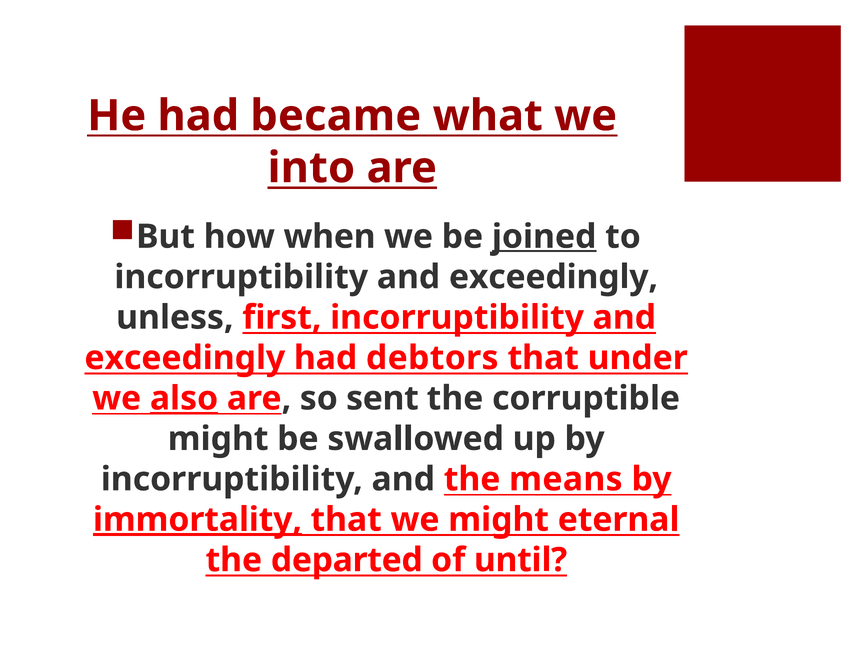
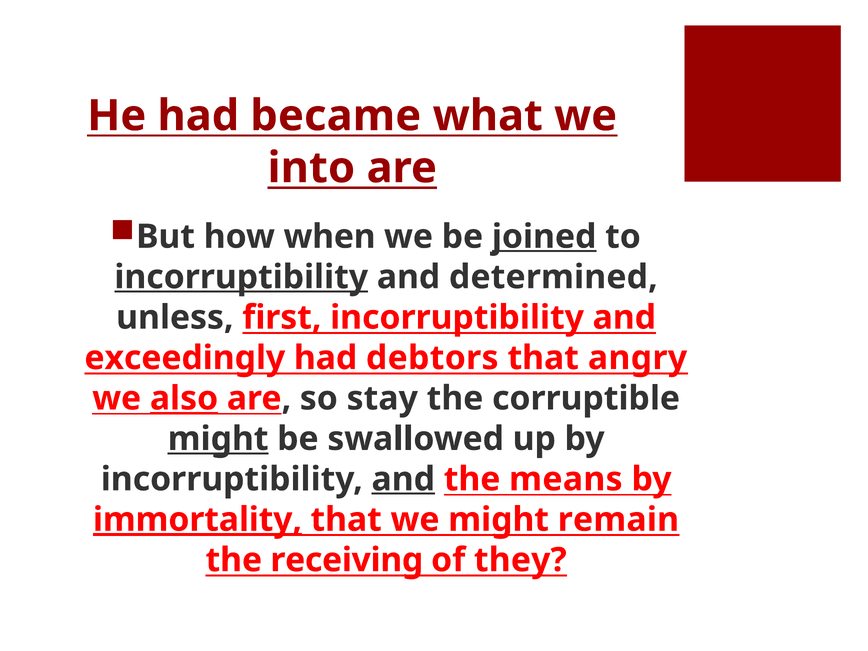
incorruptibility at (241, 277) underline: none -> present
exceedingly at (553, 277): exceedingly -> determined
under: under -> angry
sent: sent -> stay
might at (218, 439) underline: none -> present
and at (403, 479) underline: none -> present
eternal: eternal -> remain
departed: departed -> receiving
until: until -> they
